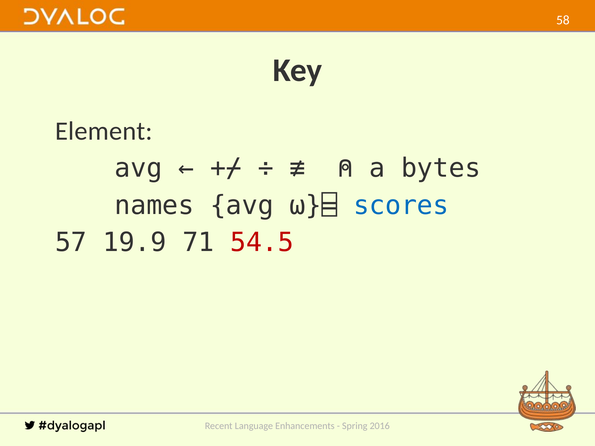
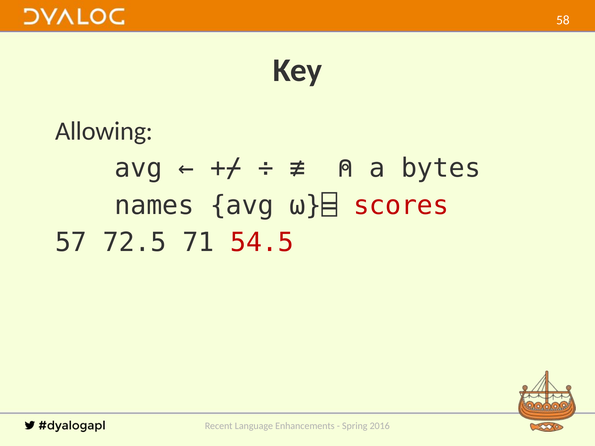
Element: Element -> Allowing
scores colour: blue -> red
19.9: 19.9 -> 72.5
